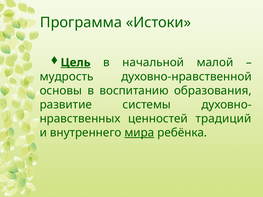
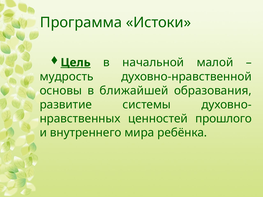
воспитанию: воспитанию -> ближайшей
традиций: традиций -> прошлого
мира underline: present -> none
